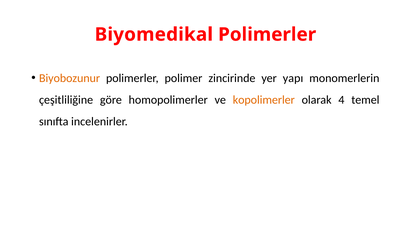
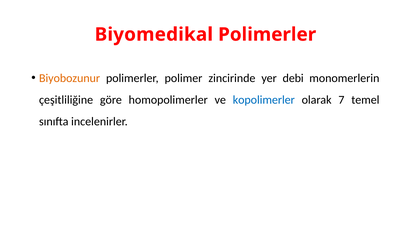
yapı: yapı -> debi
kopolimerler colour: orange -> blue
4: 4 -> 7
